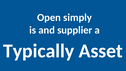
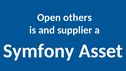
simply: simply -> others
Typically: Typically -> Symfony
